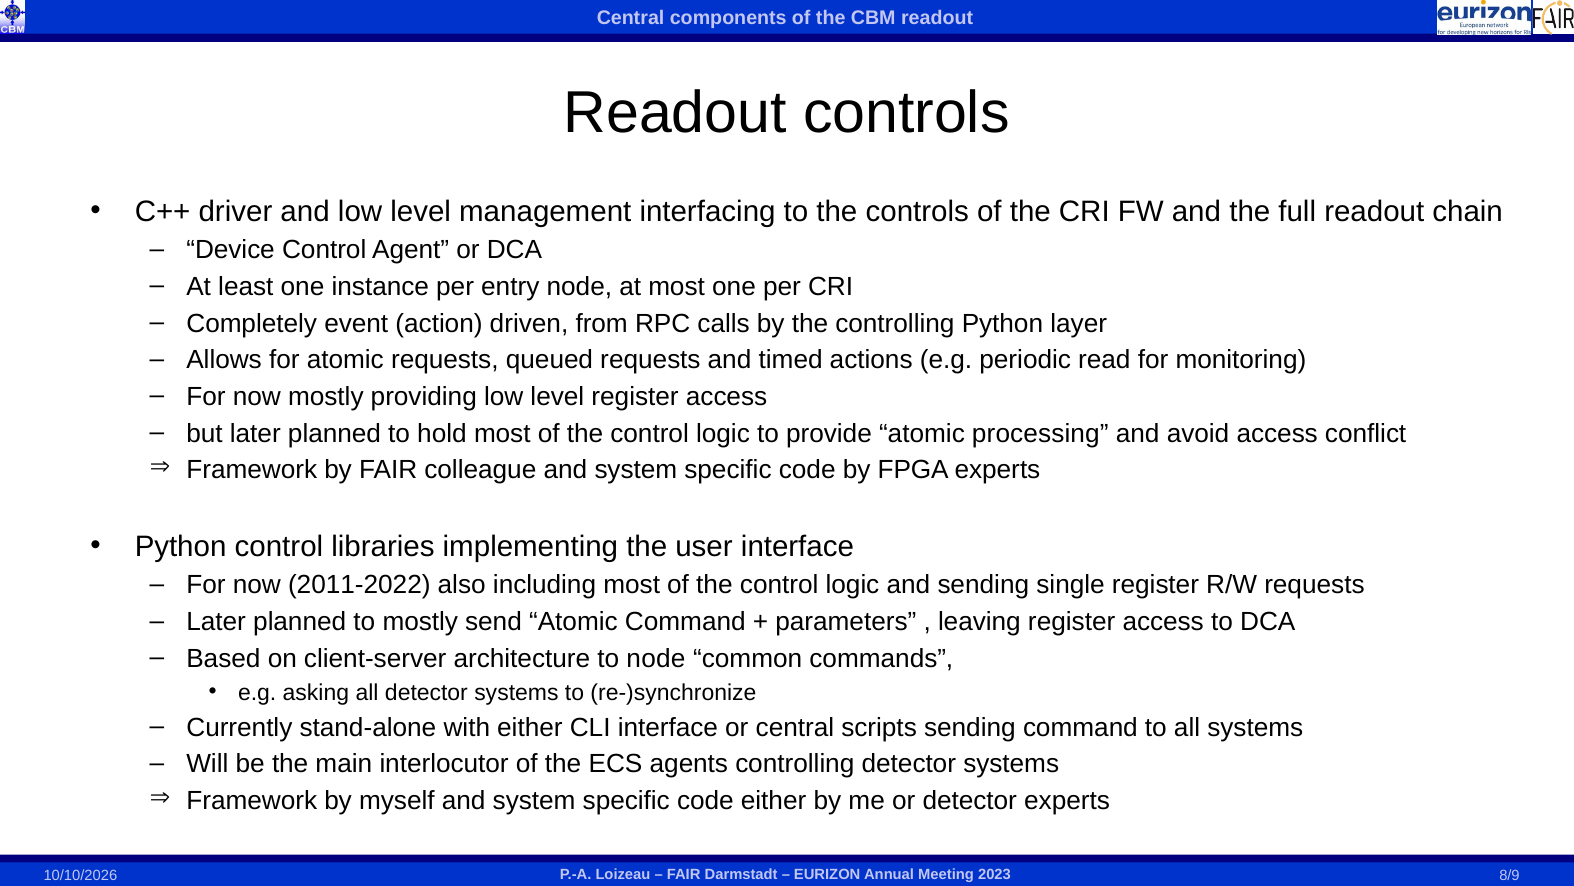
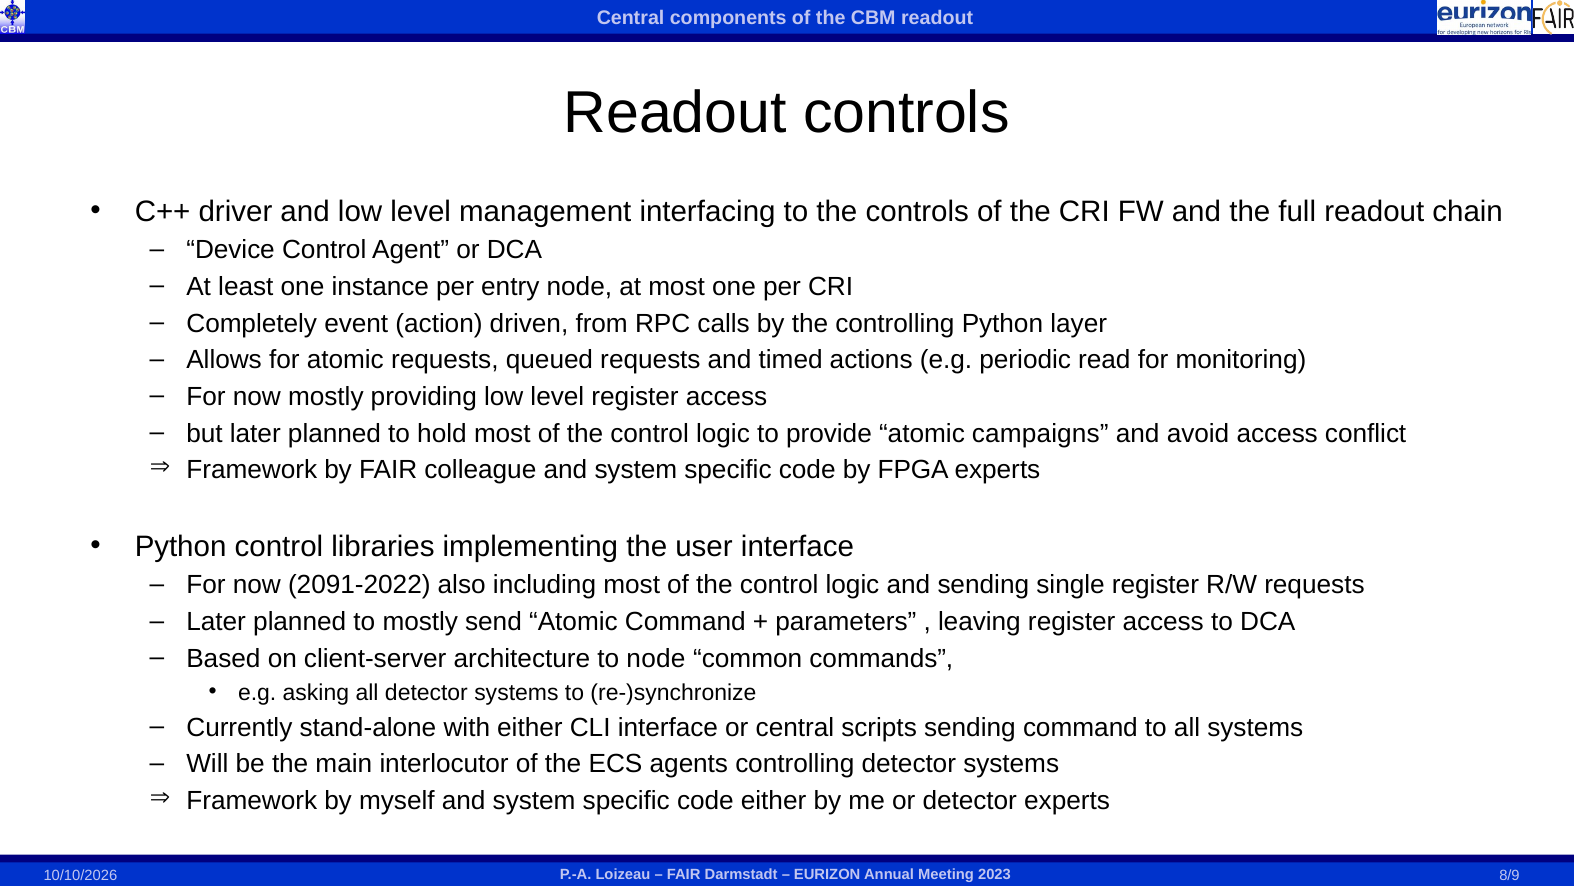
processing: processing -> campaigns
2011-2022: 2011-2022 -> 2091-2022
